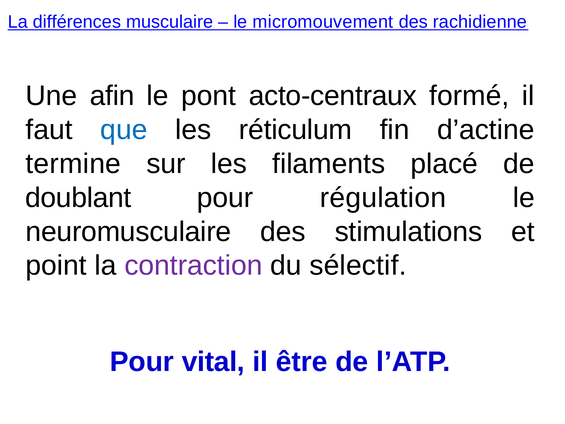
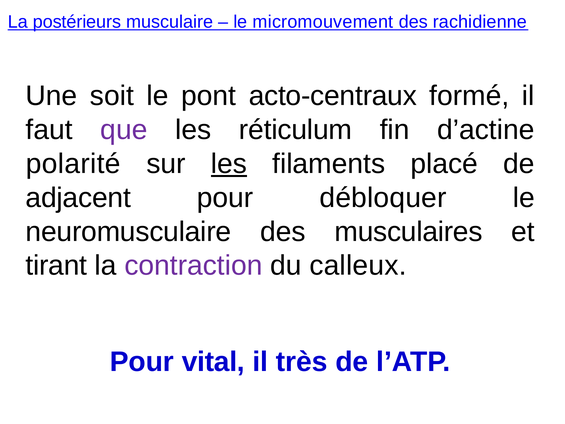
différences: différences -> postérieurs
afin: afin -> soit
que colour: blue -> purple
termine: termine -> polarité
les at (229, 164) underline: none -> present
doublant: doublant -> adjacent
régulation: régulation -> débloquer
stimulations: stimulations -> musculaires
point: point -> tirant
sélectif: sélectif -> calleux
être: être -> très
